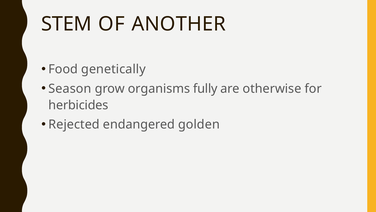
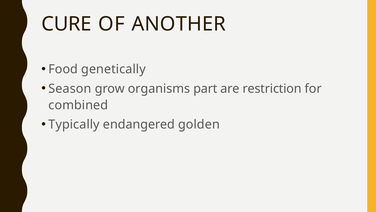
STEM: STEM -> CURE
fully: fully -> part
otherwise: otherwise -> restriction
herbicides: herbicides -> combined
Rejected: Rejected -> Typically
